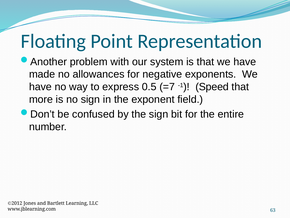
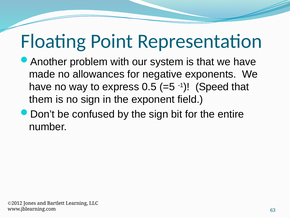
=7: =7 -> =5
more: more -> them
